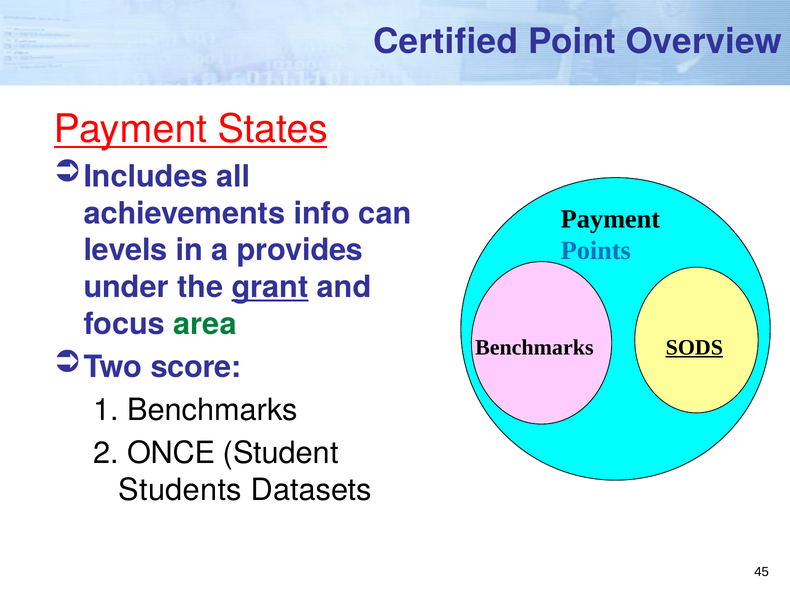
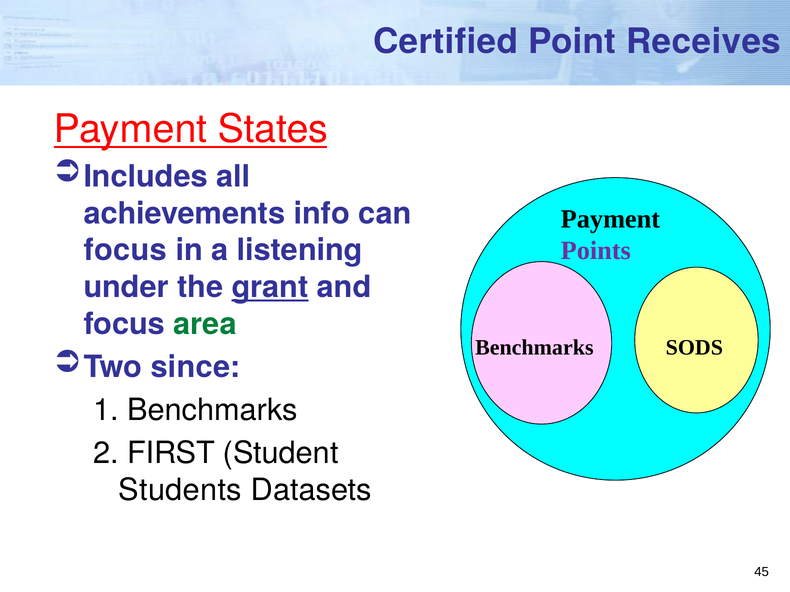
Overview: Overview -> Receives
Points colour: blue -> purple
levels at (125, 251): levels -> focus
provides: provides -> listening
SODS underline: present -> none
score: score -> since
ONCE: ONCE -> FIRST
